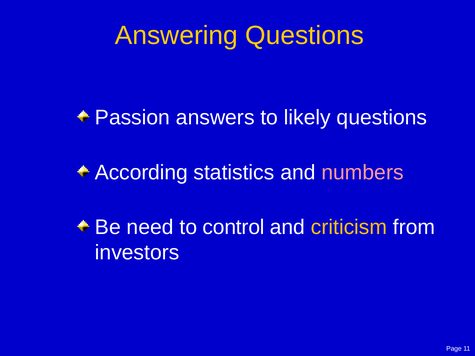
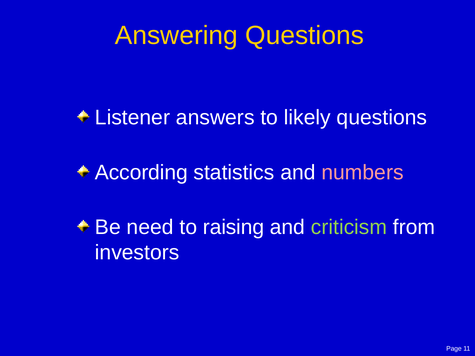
Passion: Passion -> Listener
control: control -> raising
criticism colour: yellow -> light green
